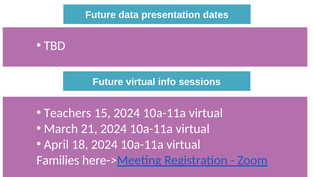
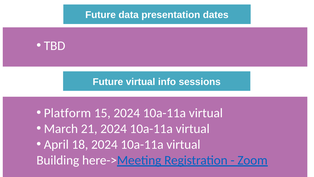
Teachers: Teachers -> Platform
Families: Families -> Building
